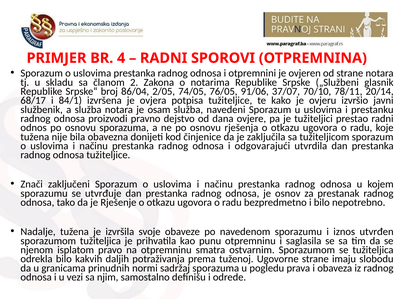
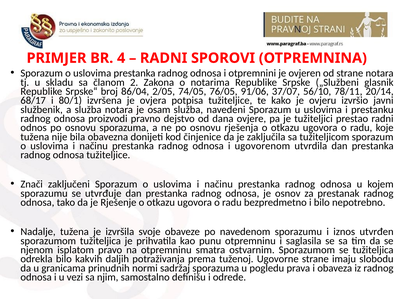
70/10: 70/10 -> 56/10
84/1: 84/1 -> 80/1
odgovarajući: odgovarajući -> ugovorenom
